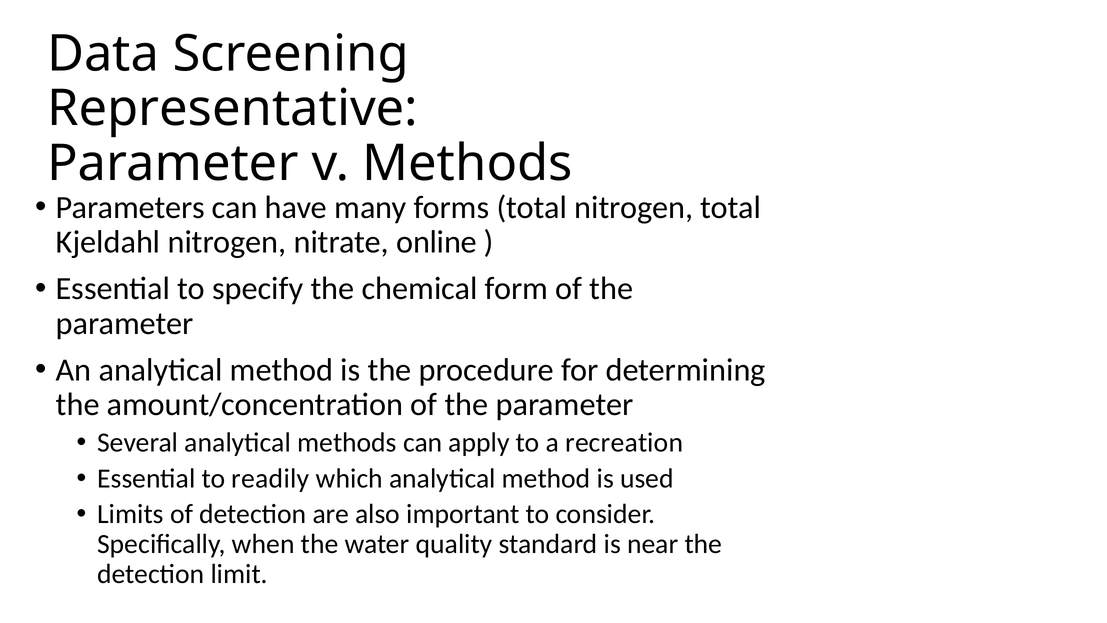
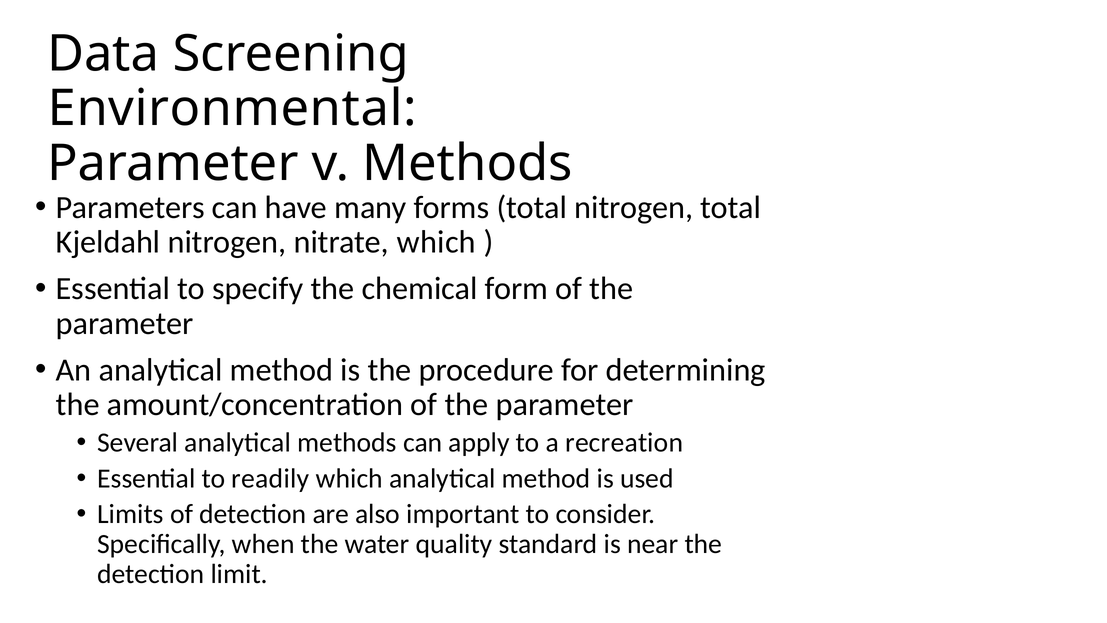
Representative: Representative -> Environmental
nitrate online: online -> which
